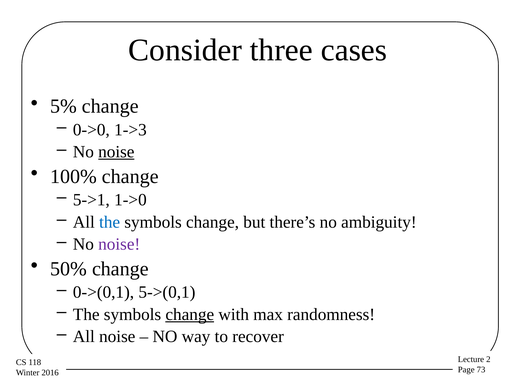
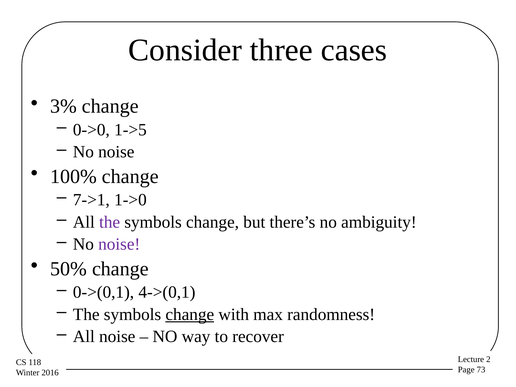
5%: 5% -> 3%
1->3: 1->3 -> 1->5
noise at (116, 152) underline: present -> none
5->1: 5->1 -> 7->1
the at (110, 222) colour: blue -> purple
5->(0,1: 5->(0,1 -> 4->(0,1
